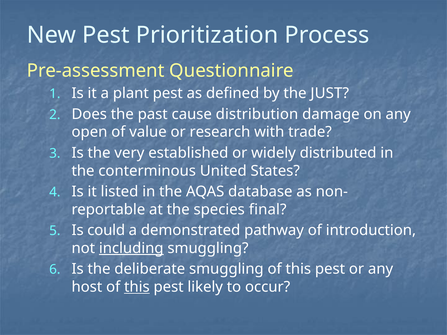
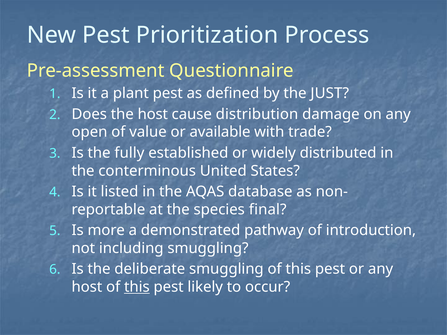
the past: past -> host
research: research -> available
very: very -> fully
could: could -> more
including underline: present -> none
